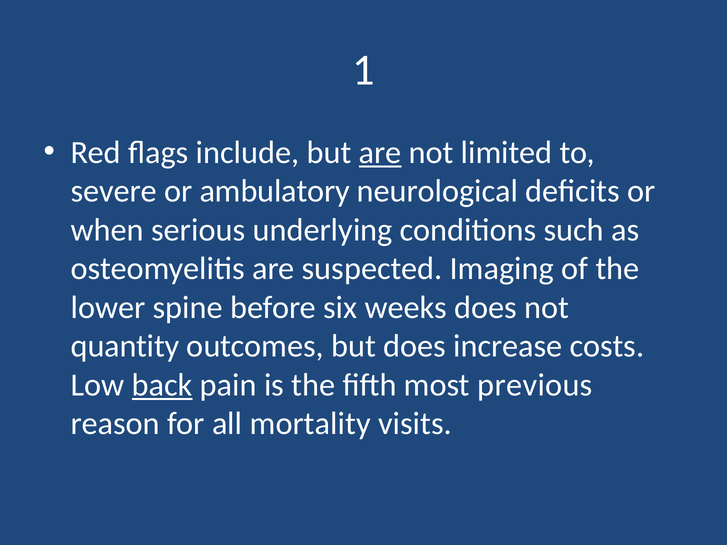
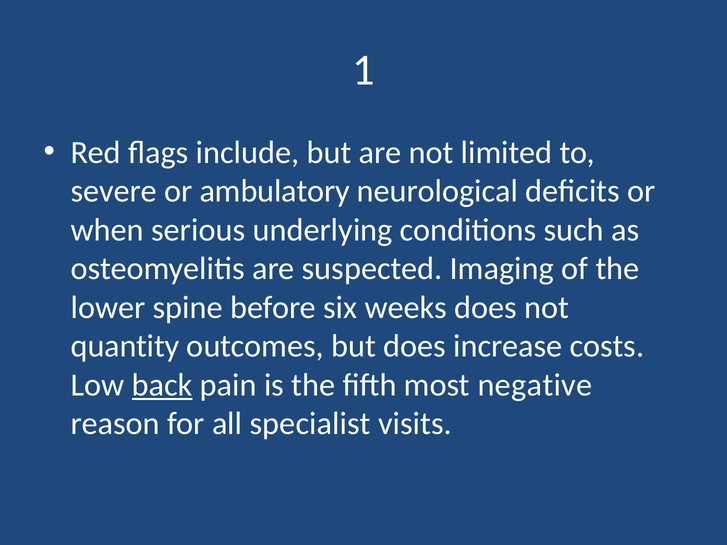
are at (380, 153) underline: present -> none
previous: previous -> negative
mortality: mortality -> specialist
